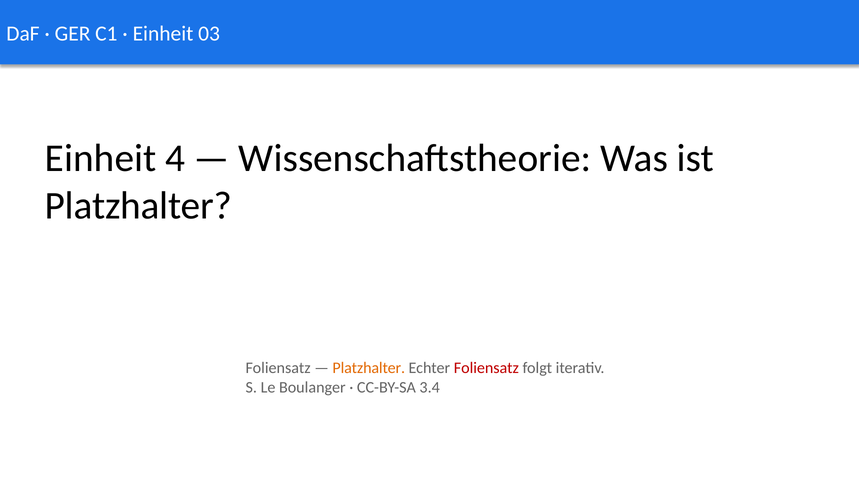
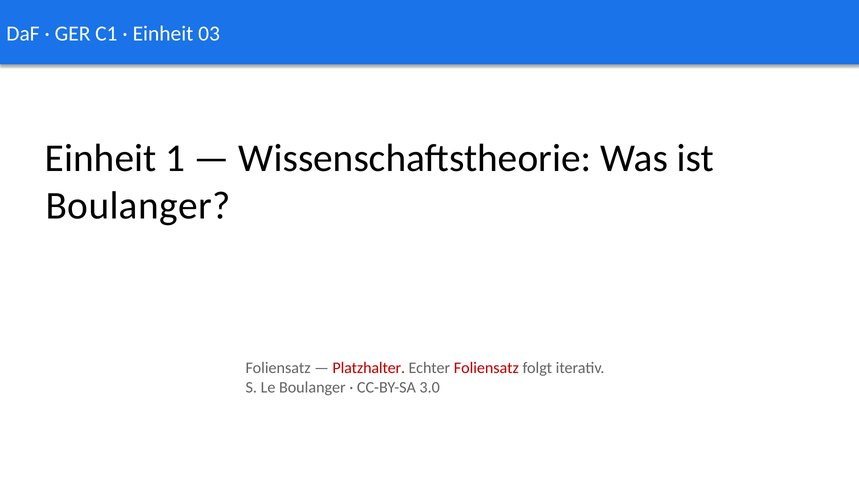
4: 4 -> 1
Platzhalter at (138, 206): Platzhalter -> Boulanger
Platzhalter at (369, 368) colour: orange -> red
3.4: 3.4 -> 3.0
